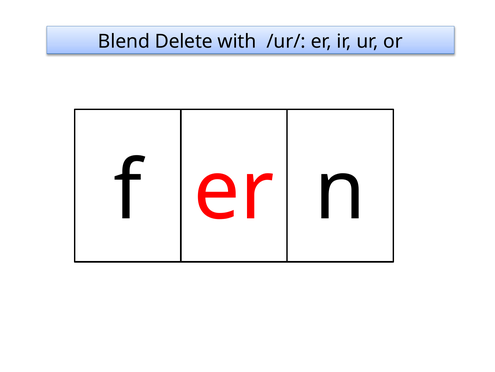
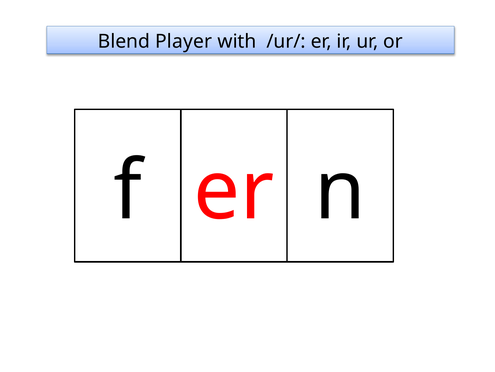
Delete: Delete -> Player
